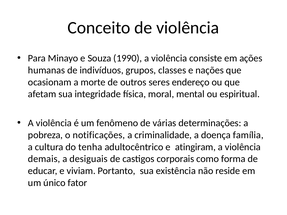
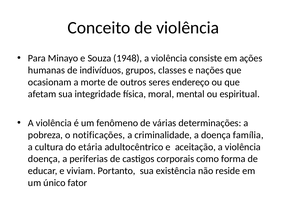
1990: 1990 -> 1948
tenha: tenha -> etária
atingiram: atingiram -> aceitação
demais at (44, 159): demais -> doença
desiguais: desiguais -> periferias
